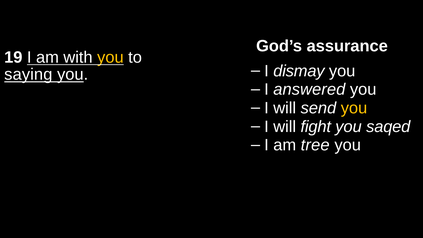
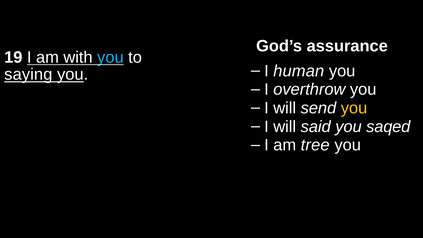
you at (110, 57) colour: yellow -> light blue
dismay: dismay -> human
answered: answered -> overthrow
fight: fight -> said
